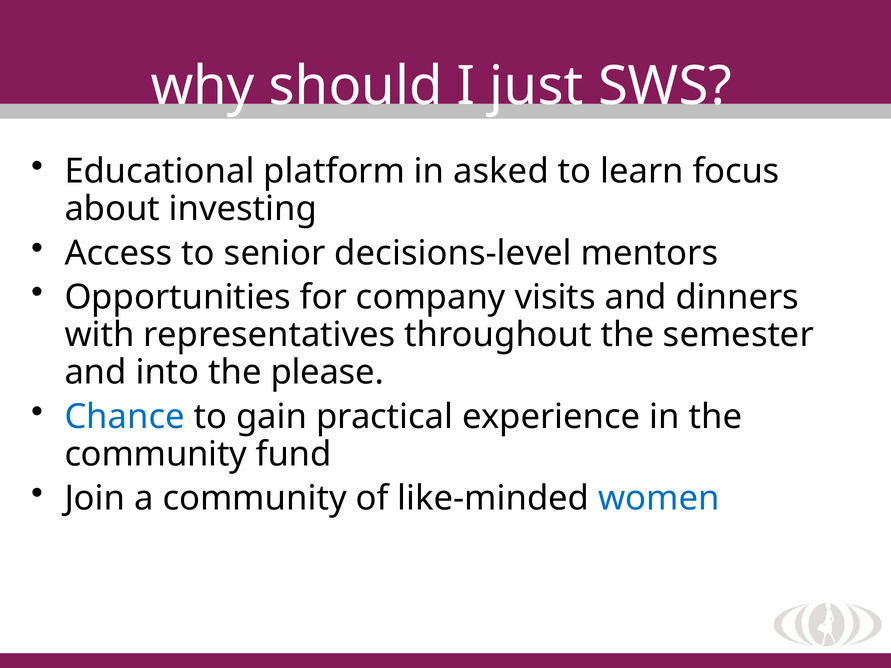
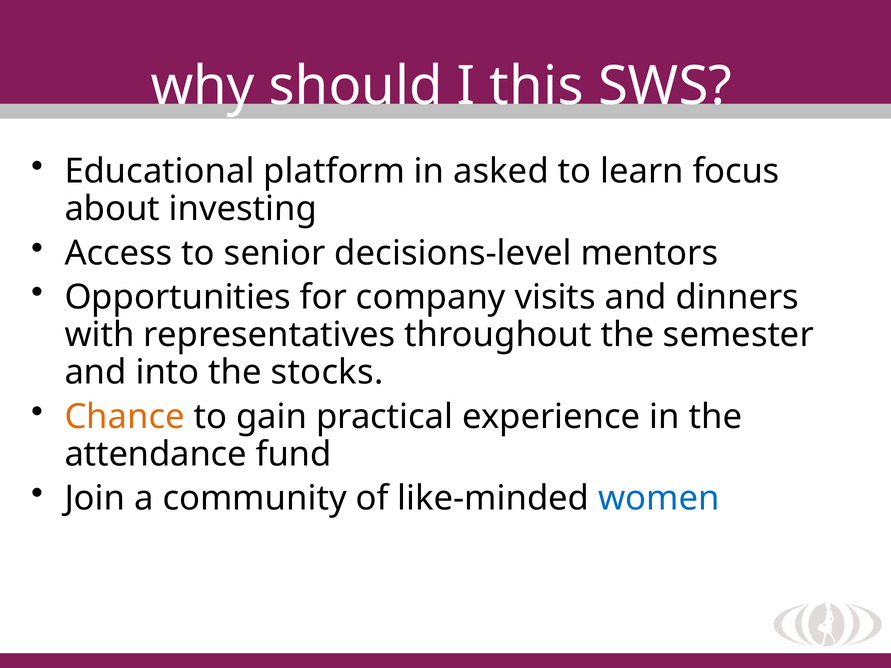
just: just -> this
please: please -> stocks
Chance colour: blue -> orange
community at (156, 454): community -> attendance
